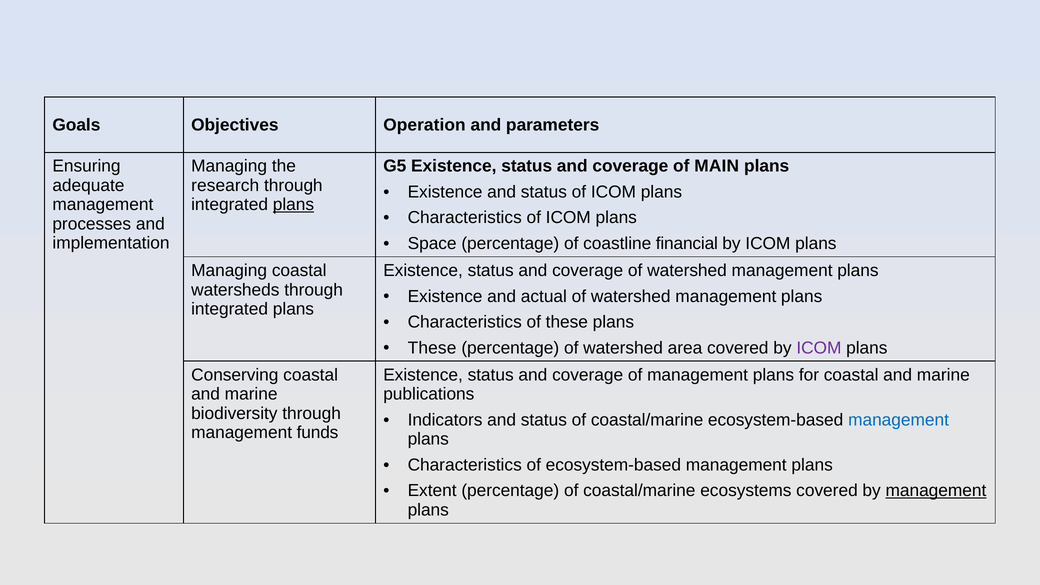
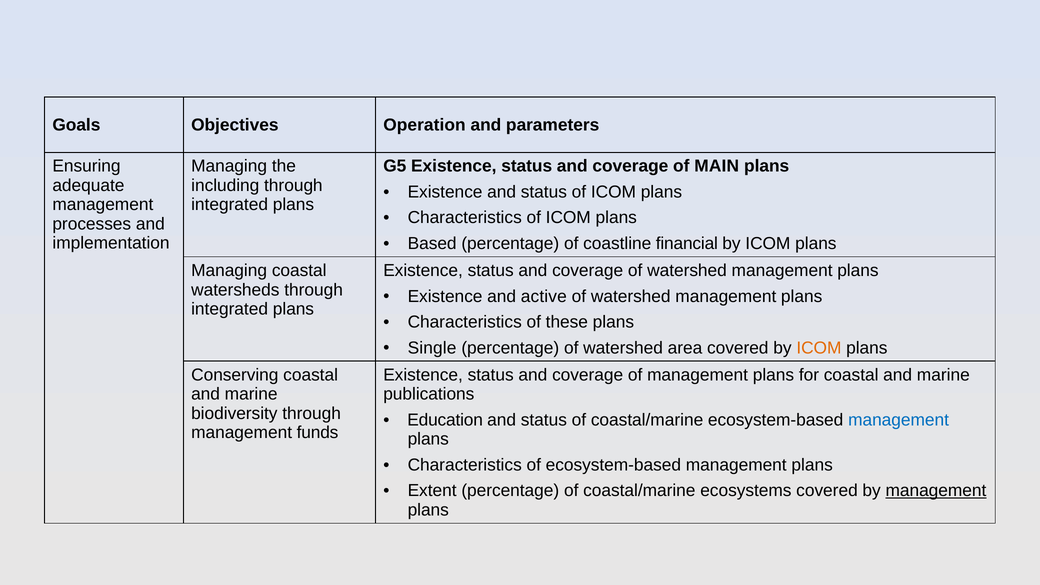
research: research -> including
plans at (293, 205) underline: present -> none
Space: Space -> Based
actual: actual -> active
These at (432, 348): These -> Single
ICOM at (819, 348) colour: purple -> orange
Indicators: Indicators -> Education
